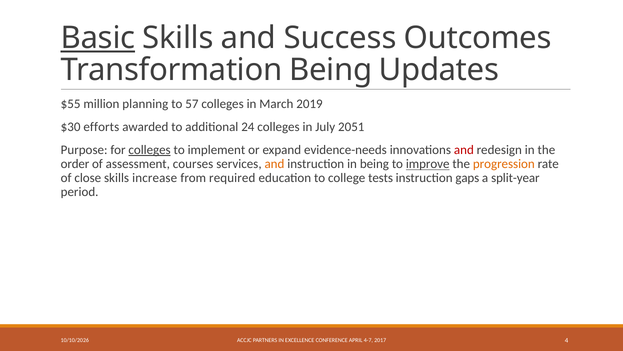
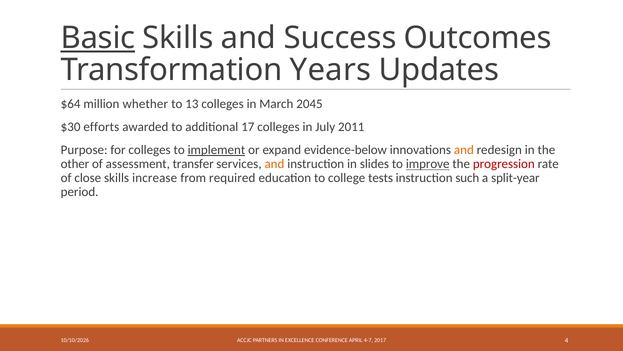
Transformation Being: Being -> Years
$55: $55 -> $64
planning: planning -> whether
57: 57 -> 13
2019: 2019 -> 2045
24: 24 -> 17
2051: 2051 -> 2011
colleges at (150, 150) underline: present -> none
implement underline: none -> present
evidence-needs: evidence-needs -> evidence-below
and at (464, 150) colour: red -> orange
order: order -> other
courses: courses -> transfer
in being: being -> slides
progression colour: orange -> red
gaps: gaps -> such
